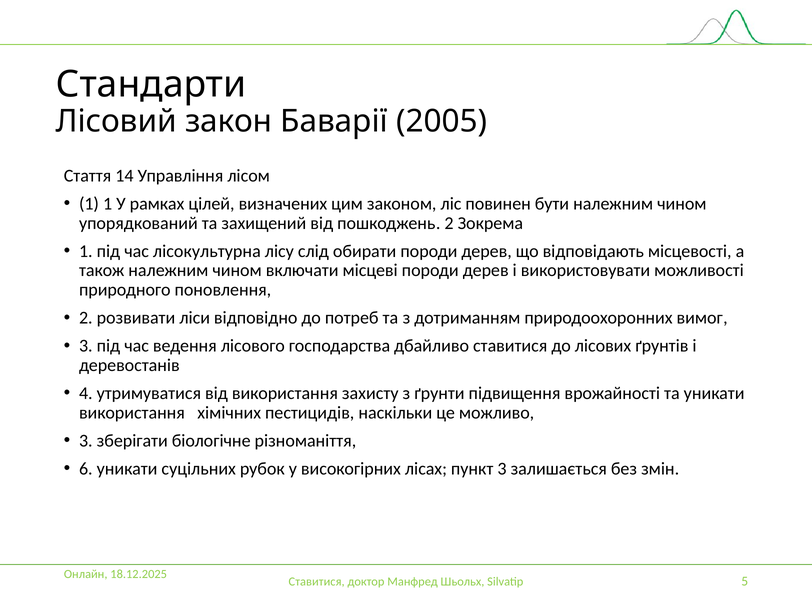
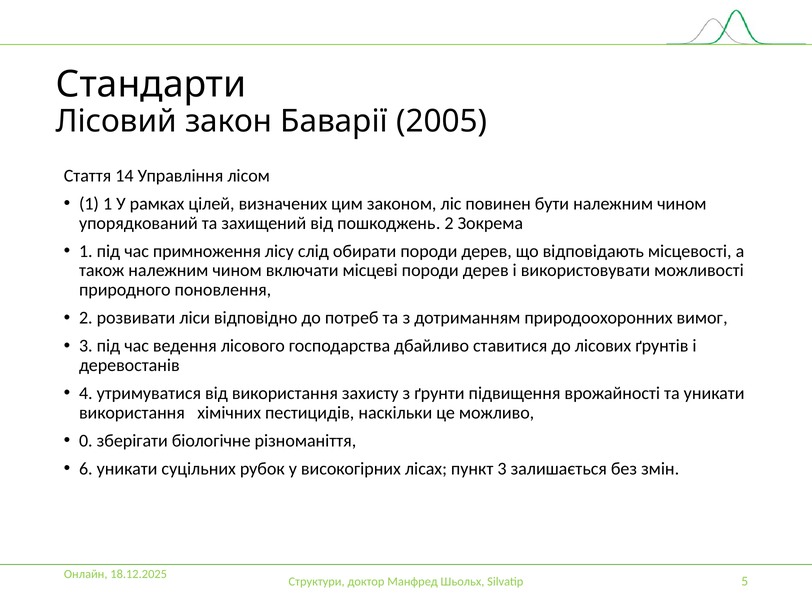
лісокультурна: лісокультурна -> примноження
3 at (86, 441): 3 -> 0
Ставитися at (317, 582): Ставитися -> Структури
